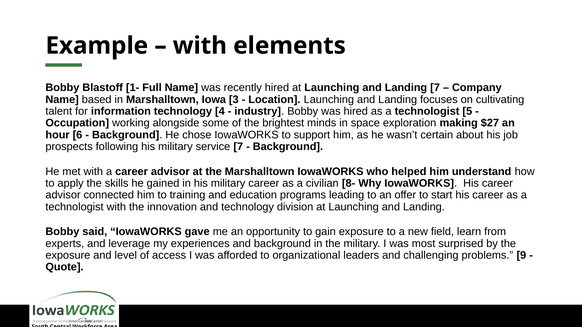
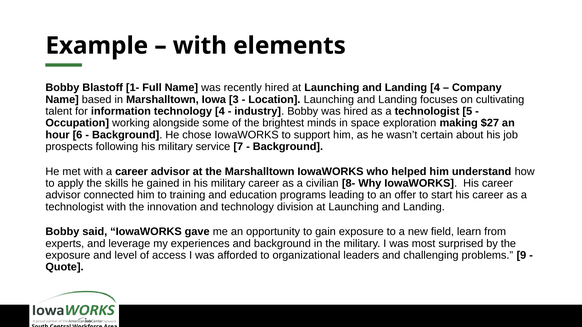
Landing 7: 7 -> 4
